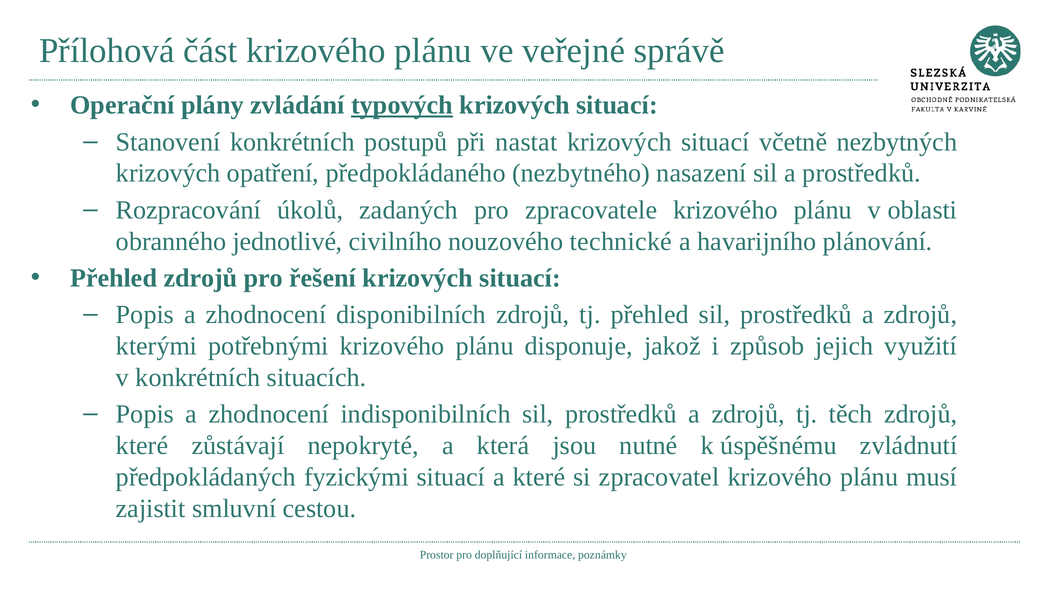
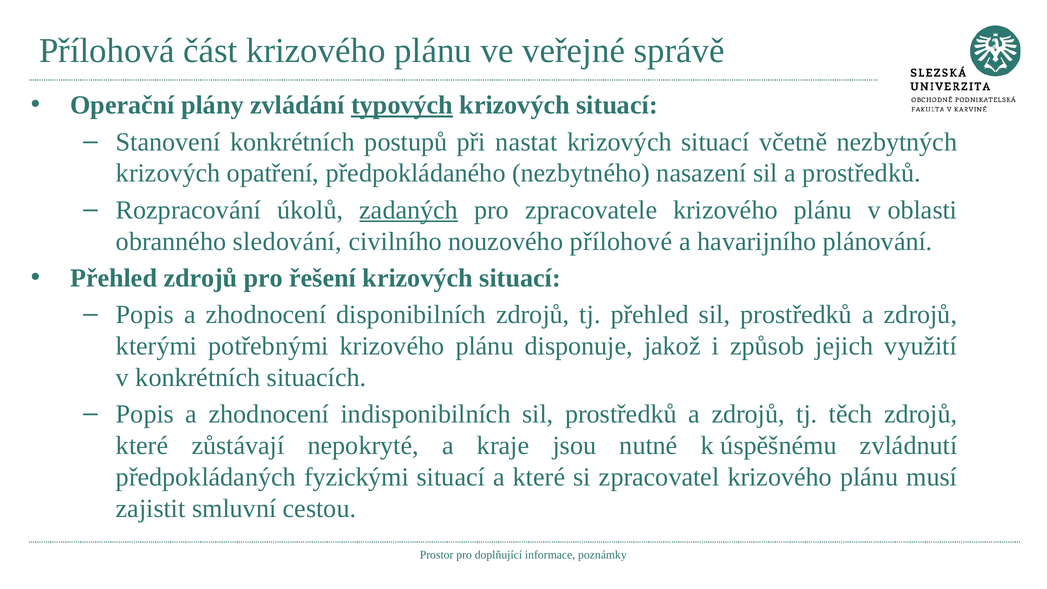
zadaných underline: none -> present
jednotlivé: jednotlivé -> sledování
technické: technické -> přílohové
která: která -> kraje
